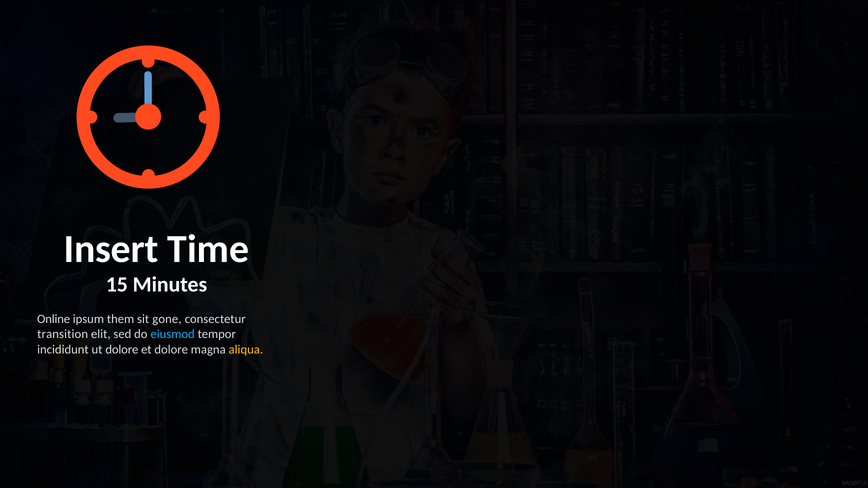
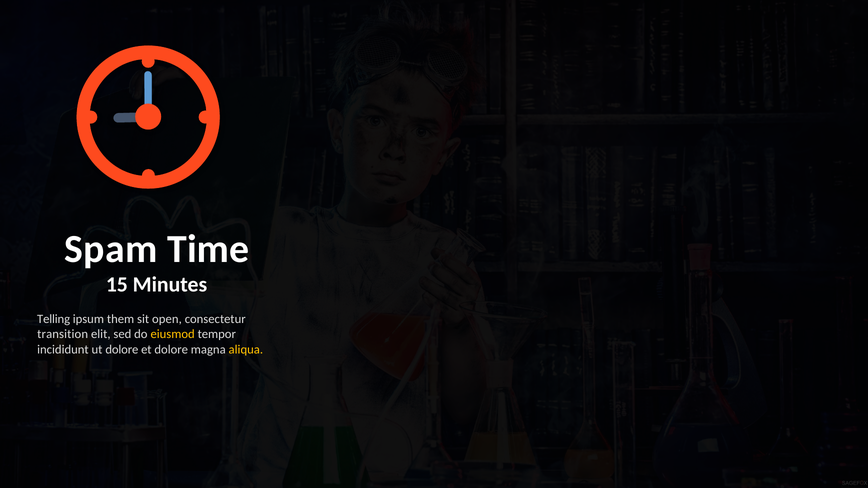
Insert: Insert -> Spam
Online: Online -> Telling
gone: gone -> open
eiusmod colour: light blue -> yellow
